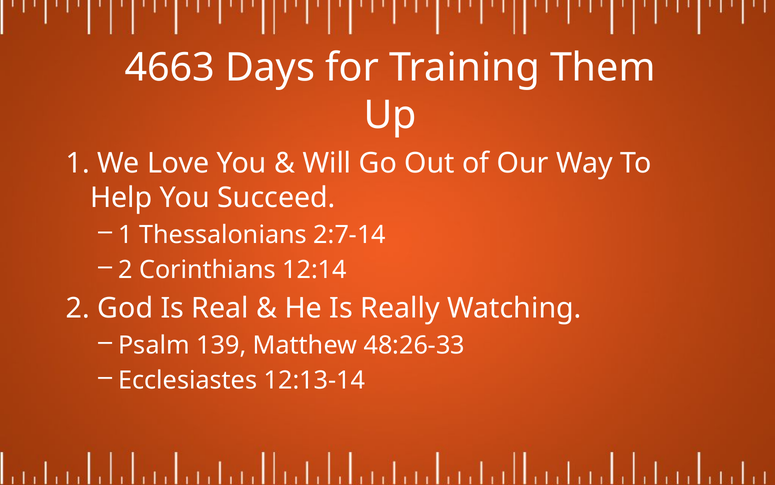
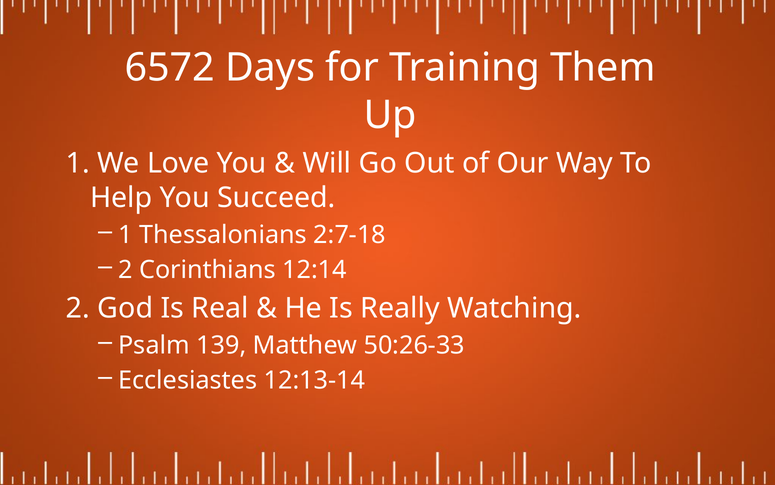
4663: 4663 -> 6572
2:7-14: 2:7-14 -> 2:7-18
48:26-33: 48:26-33 -> 50:26-33
